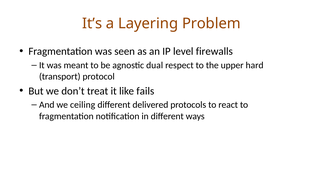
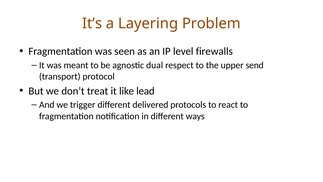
hard: hard -> send
fails: fails -> lead
ceiling: ceiling -> trigger
